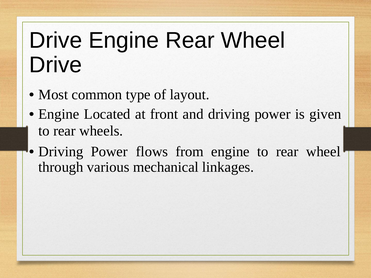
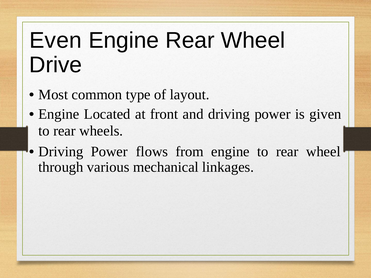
Drive at (56, 40): Drive -> Even
